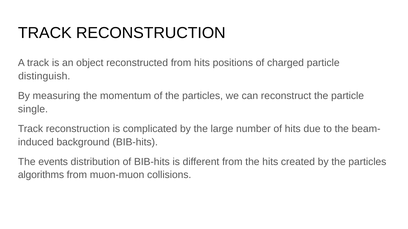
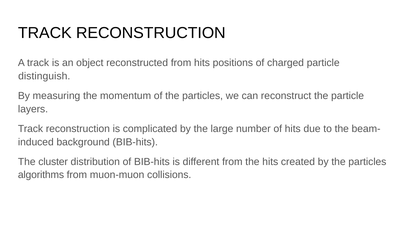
single: single -> layers
events: events -> cluster
